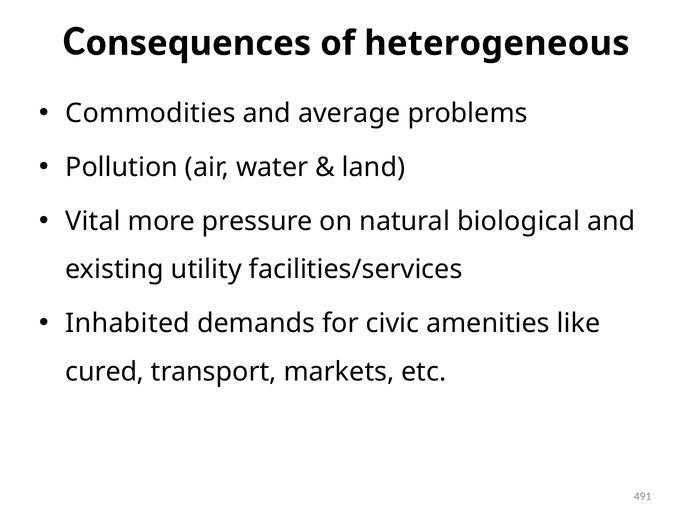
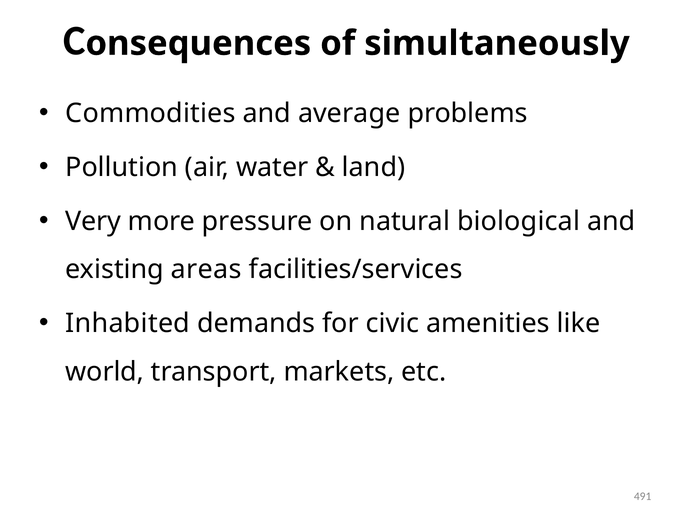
heterogeneous: heterogeneous -> simultaneously
Vital: Vital -> Very
utility: utility -> areas
cured: cured -> world
